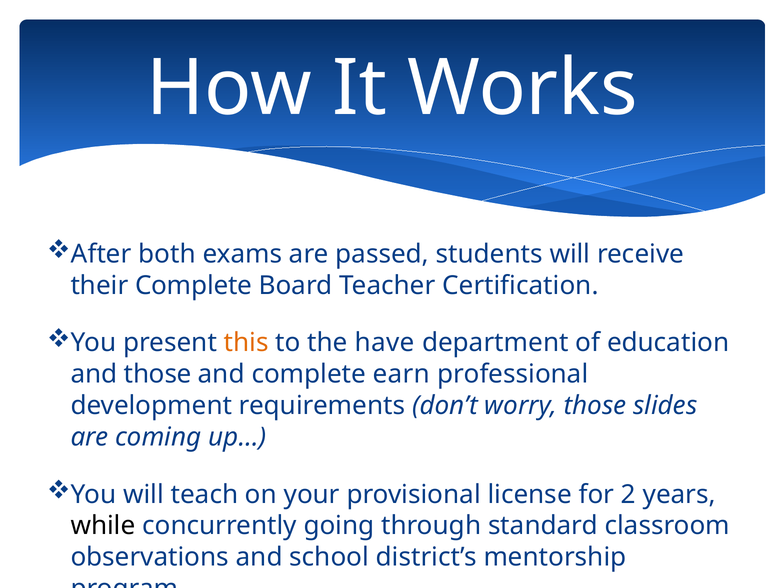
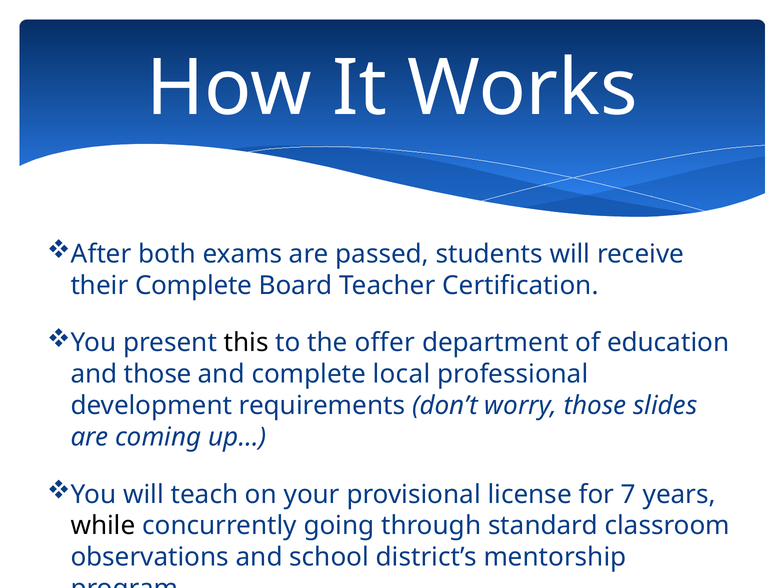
this colour: orange -> black
have: have -> offer
earn: earn -> local
2: 2 -> 7
